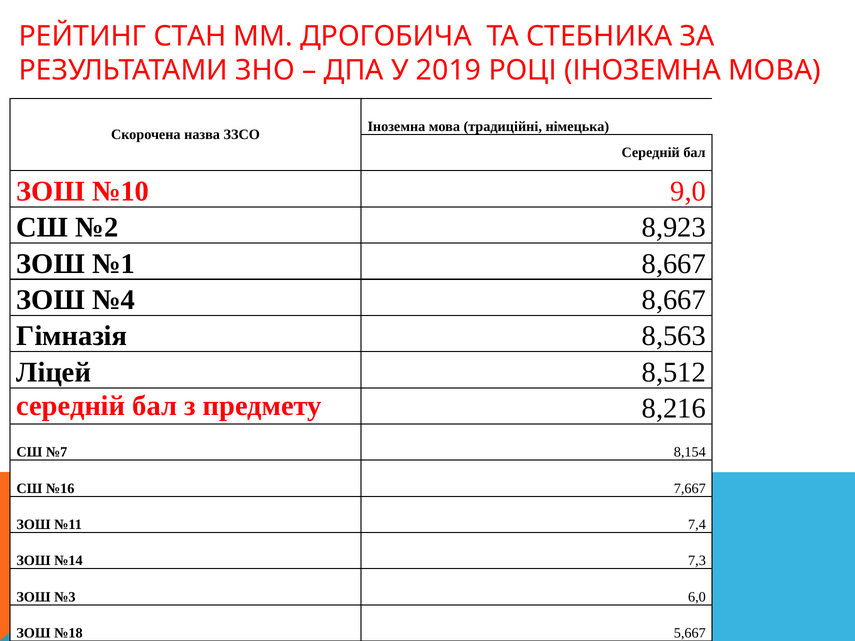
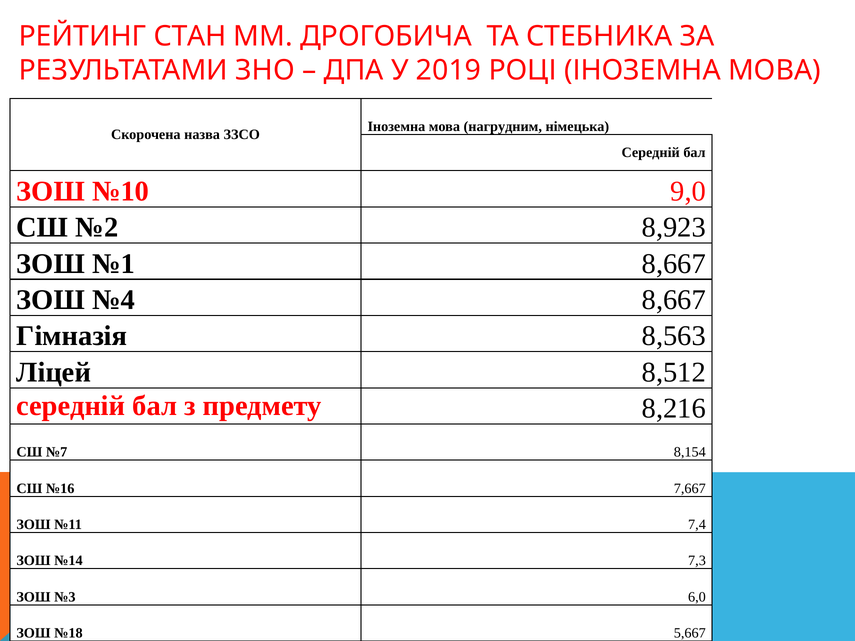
традиційні: традиційні -> нагрудним
